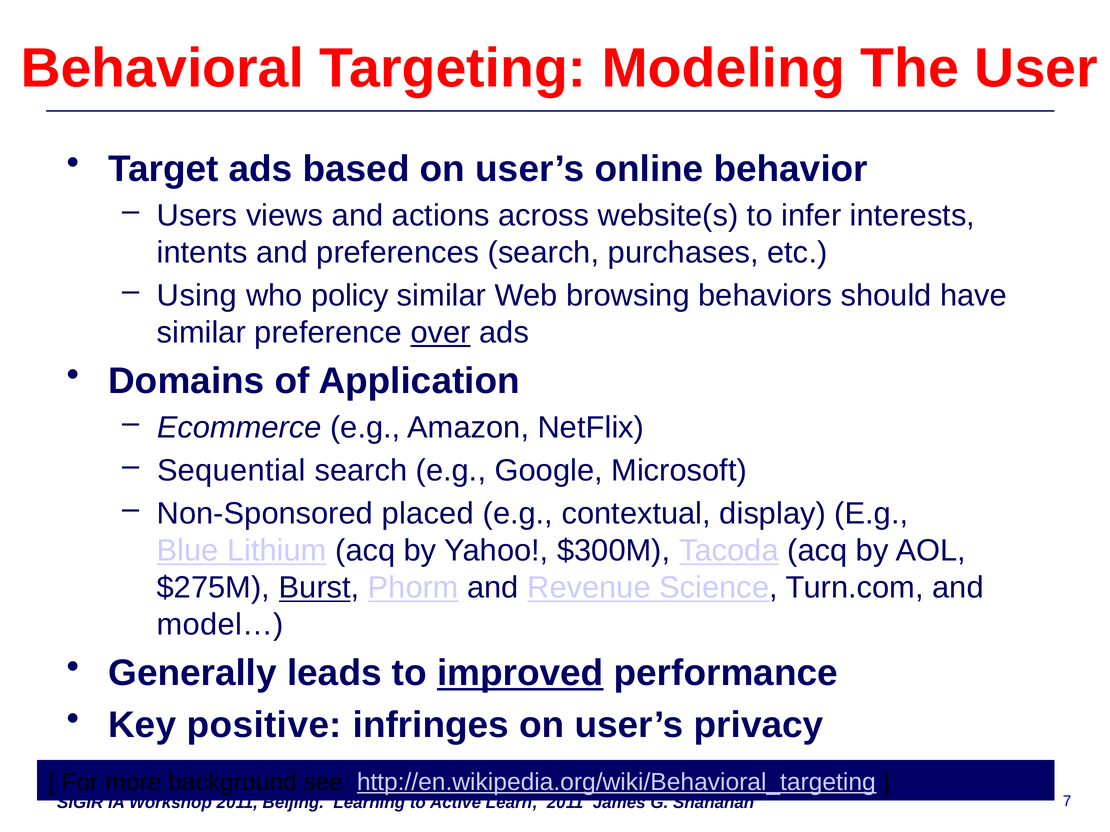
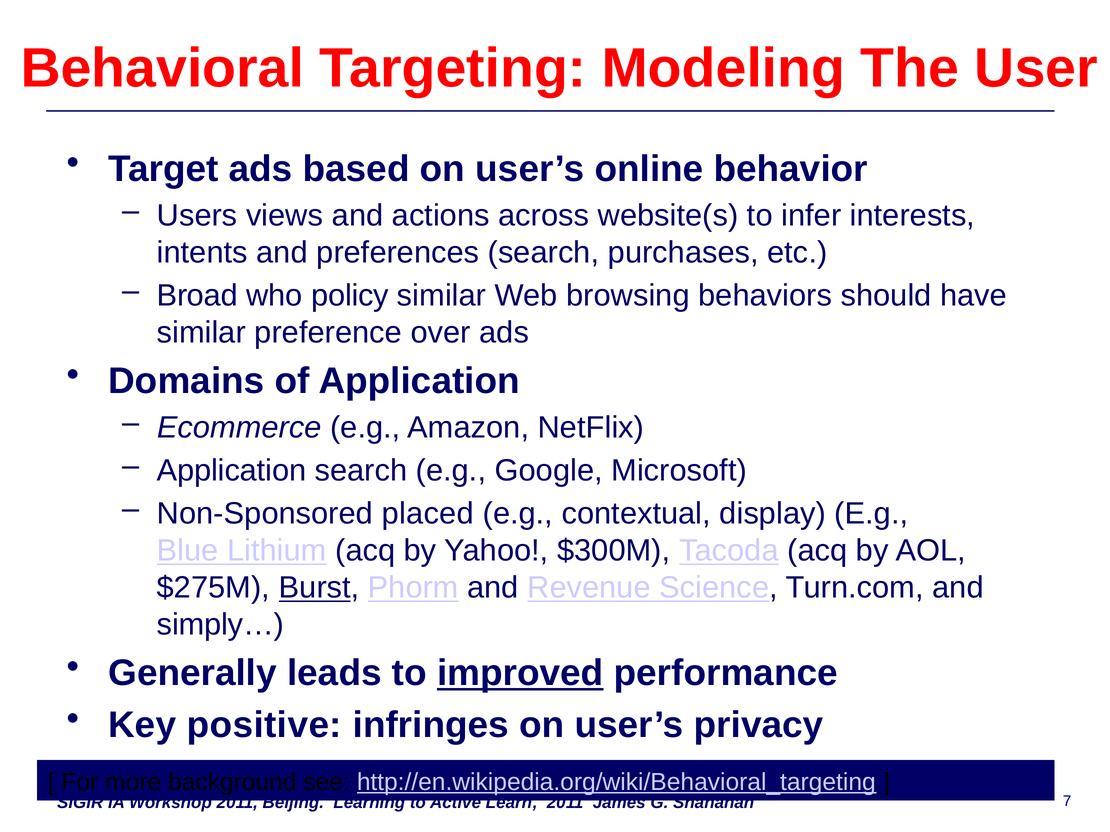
Using: Using -> Broad
over underline: present -> none
Sequential at (231, 471): Sequential -> Application
model…: model… -> simply…
